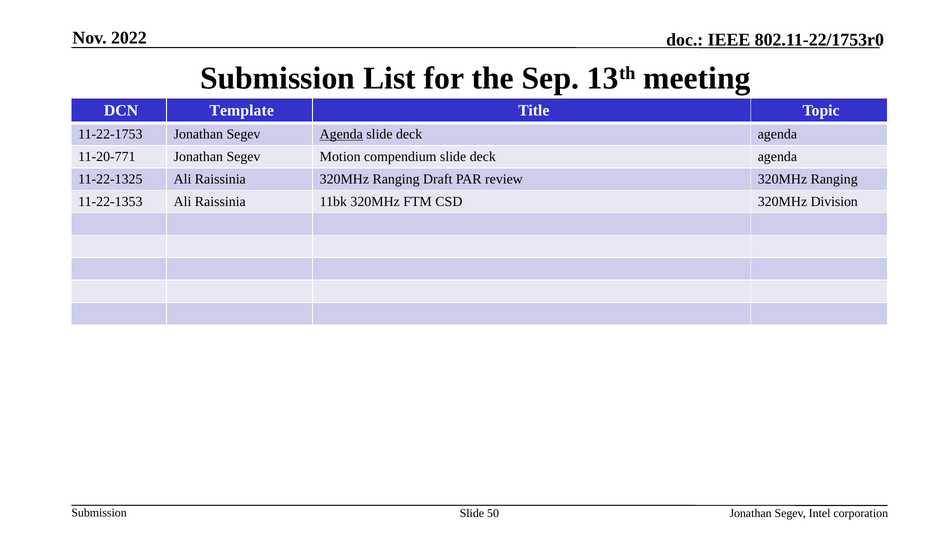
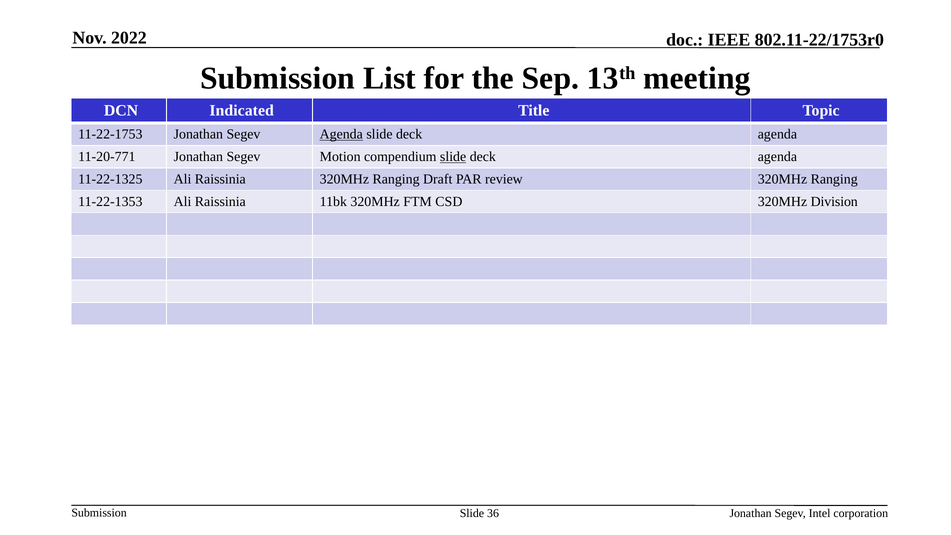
Template: Template -> Indicated
slide at (453, 157) underline: none -> present
50: 50 -> 36
